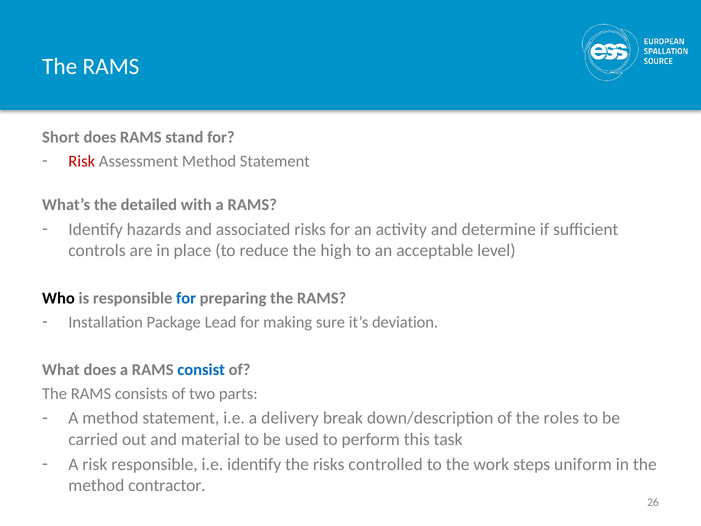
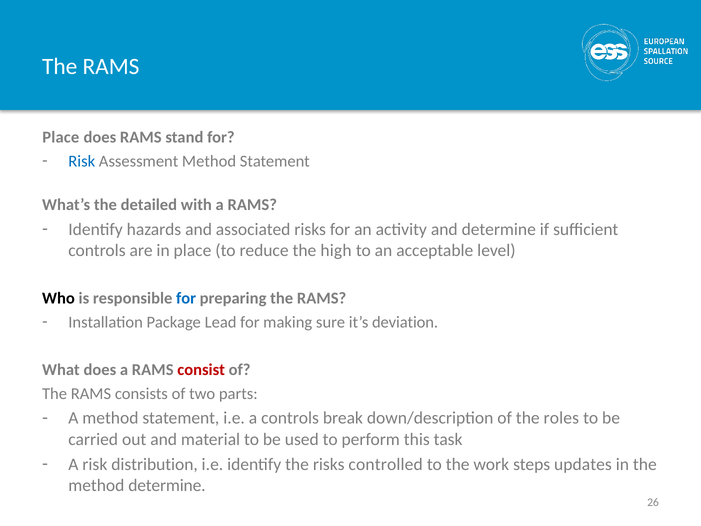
Short at (61, 137): Short -> Place
Risk at (82, 161) colour: red -> blue
consist colour: blue -> red
a delivery: delivery -> controls
risk responsible: responsible -> distribution
uniform: uniform -> updates
method contractor: contractor -> determine
